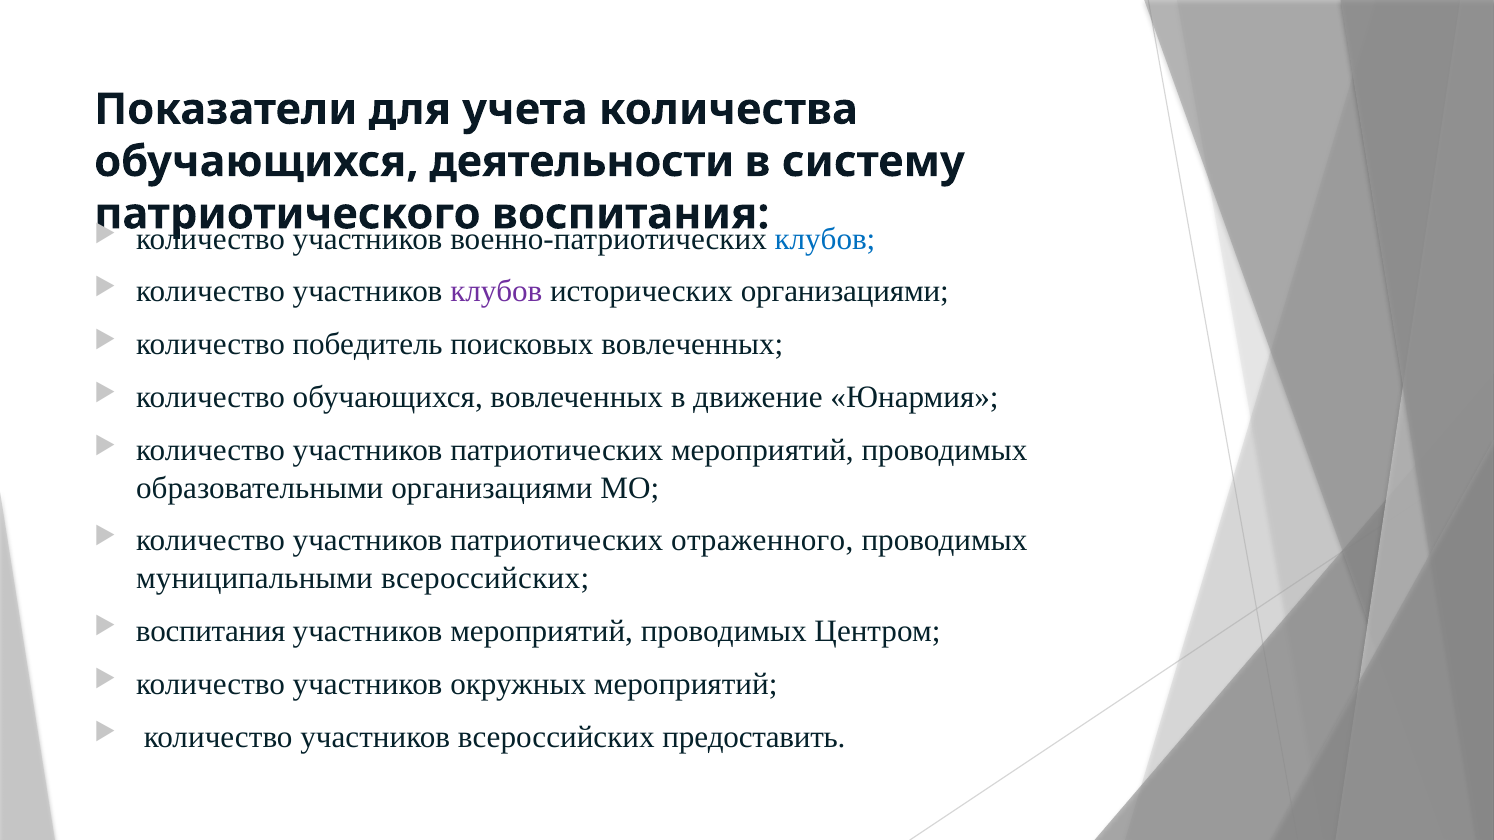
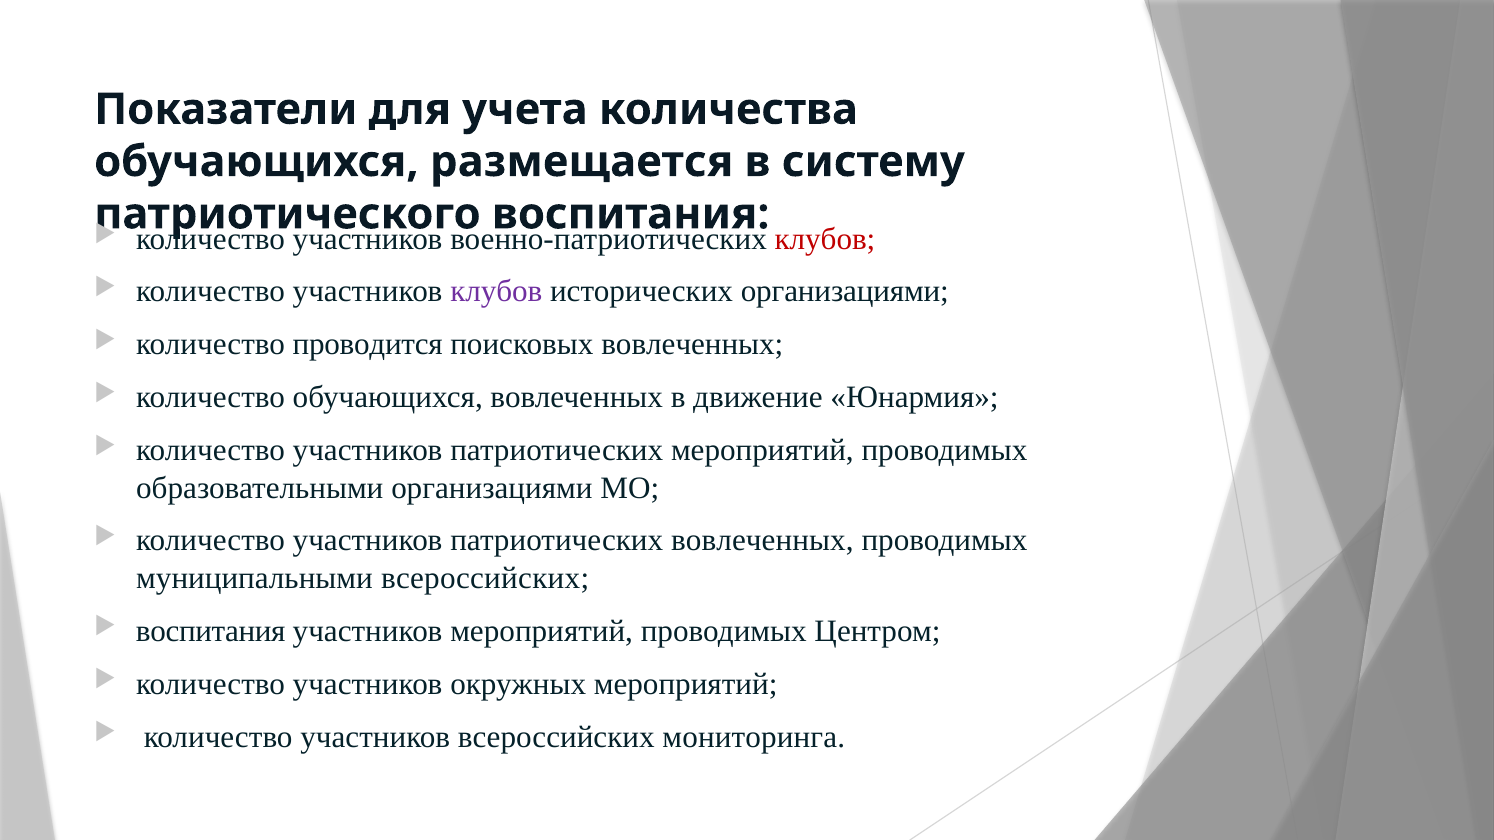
деятельности: деятельности -> размещается
клубов at (825, 239) colour: blue -> red
победитель: победитель -> проводится
патриотических отраженного: отраженного -> вовлеченных
предоставить: предоставить -> мониторинга
